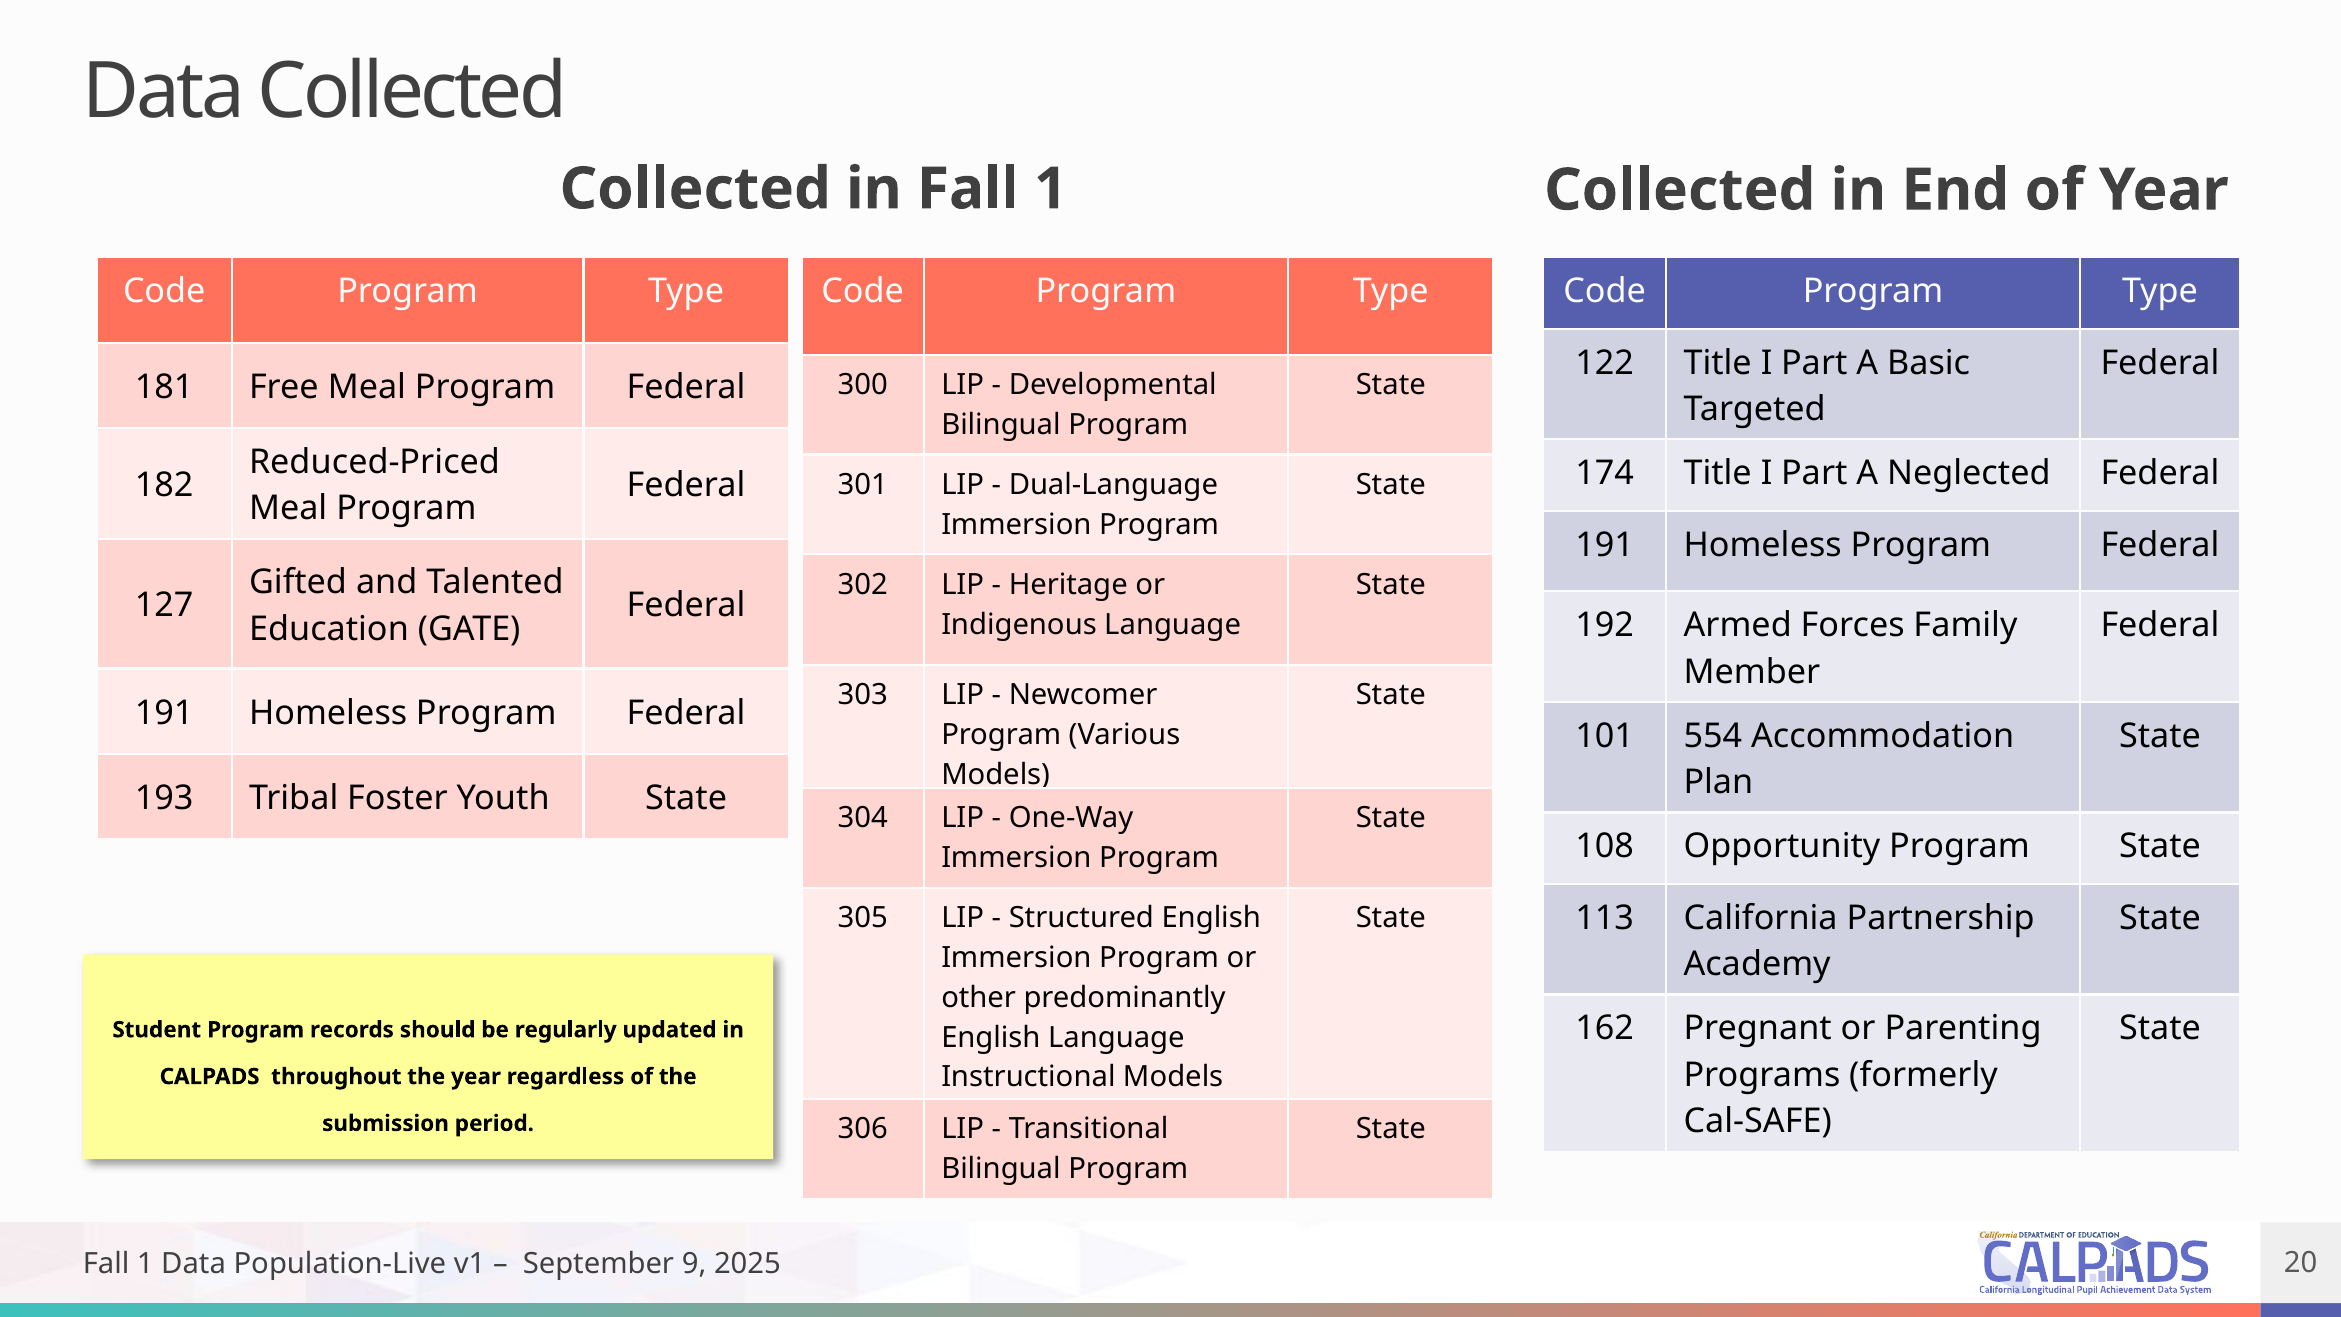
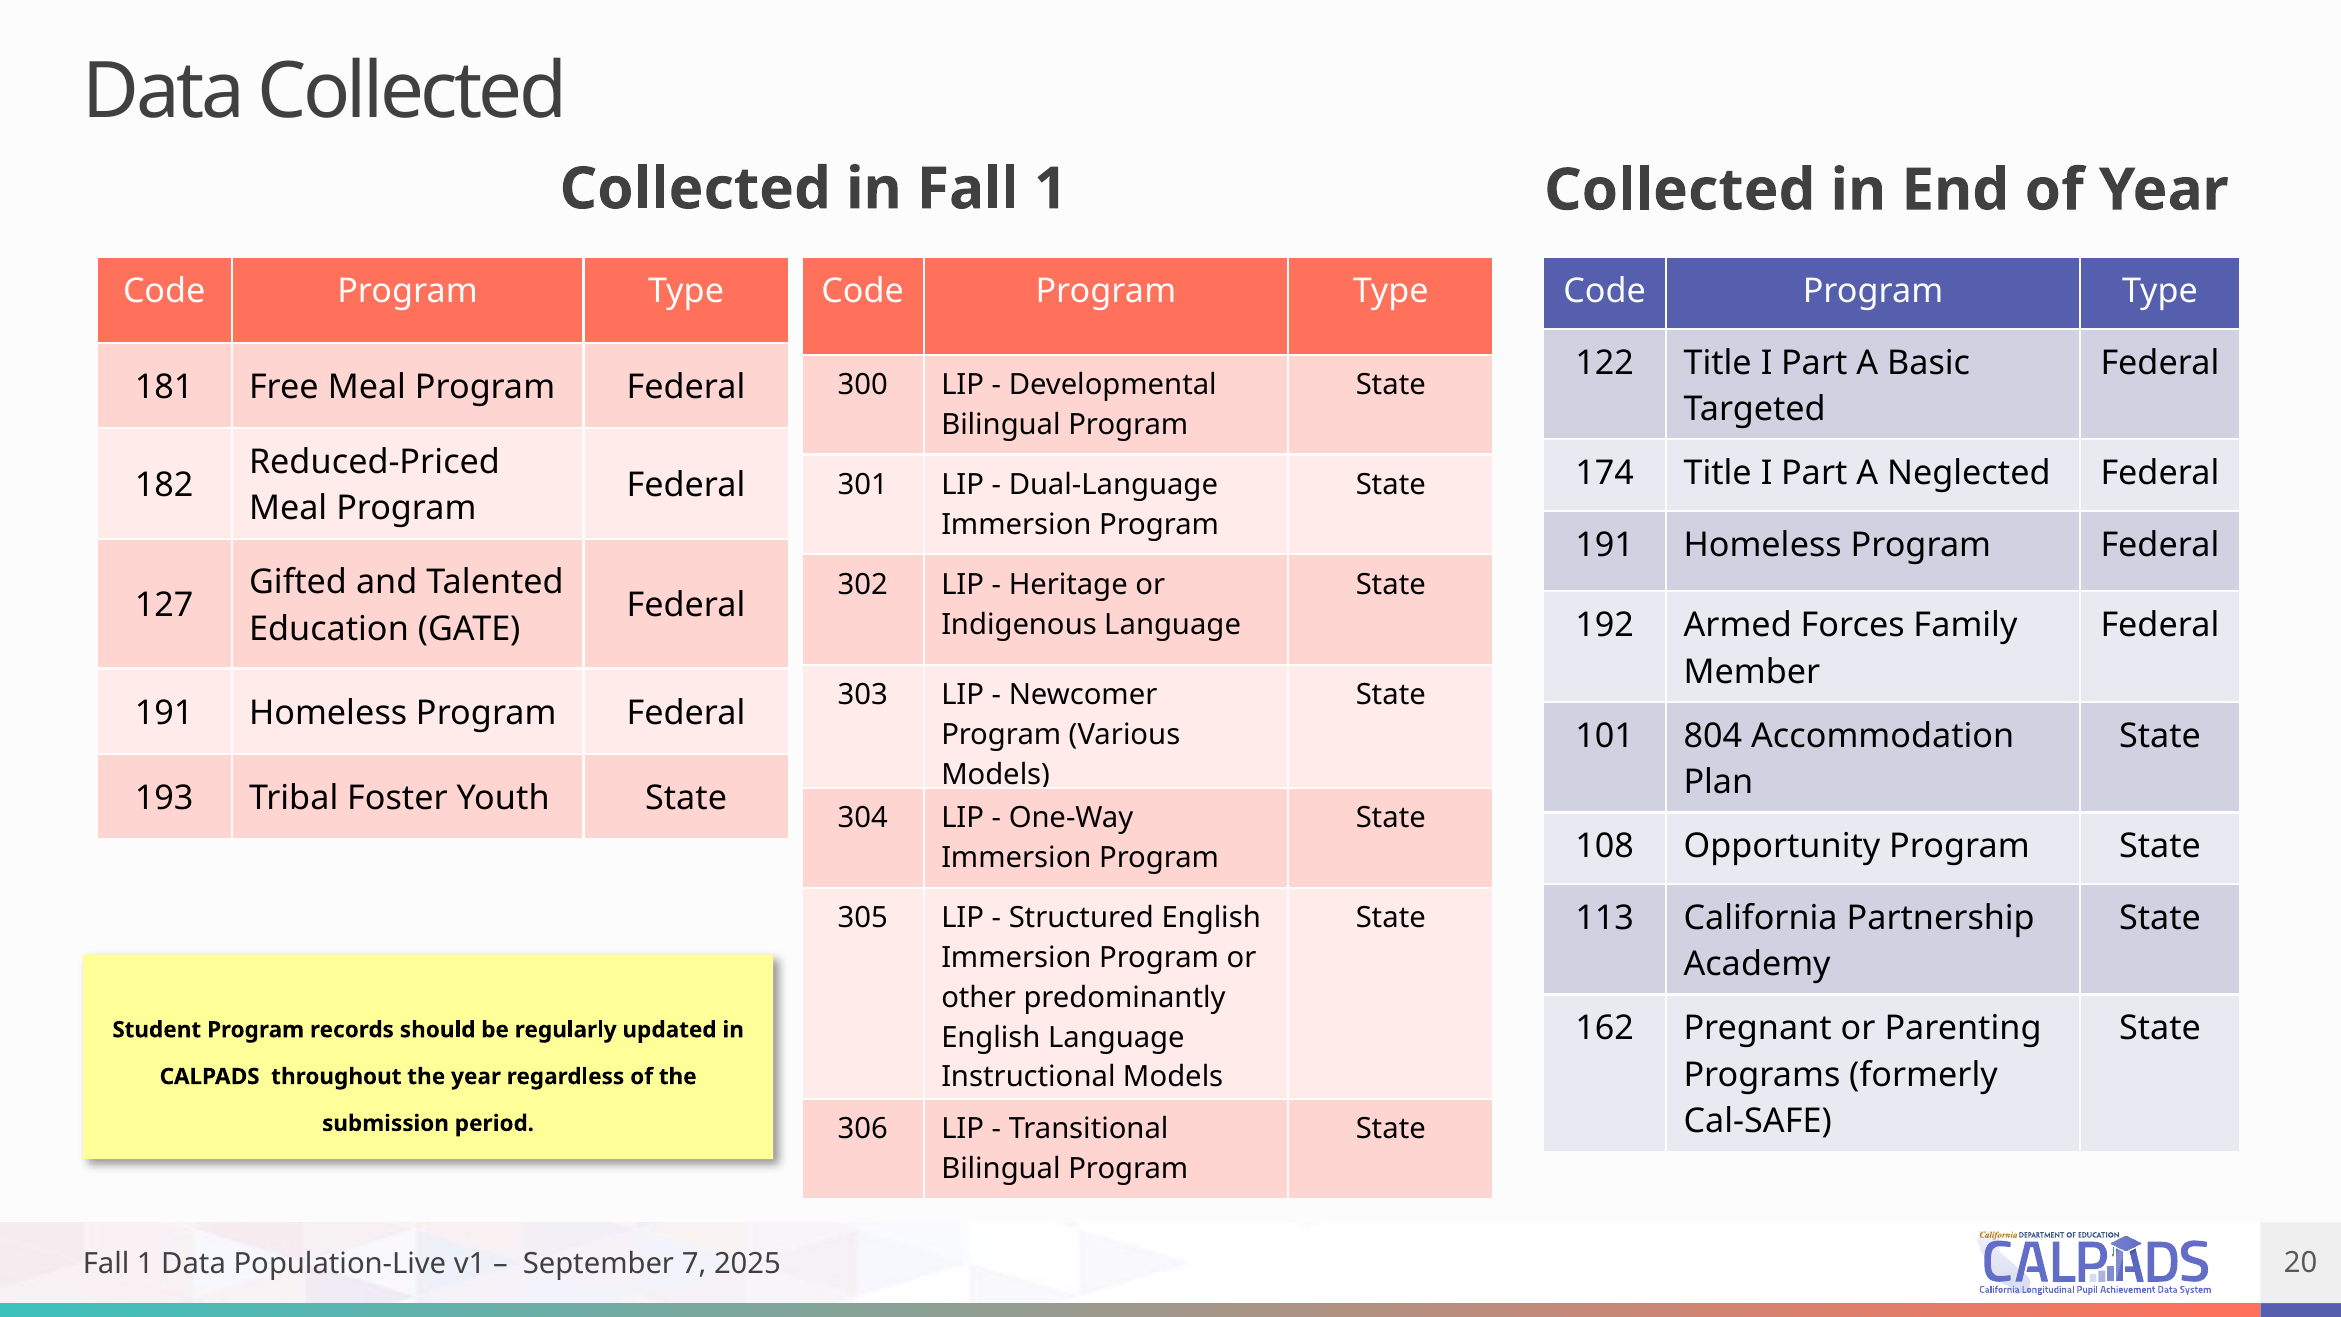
554: 554 -> 804
9: 9 -> 7
